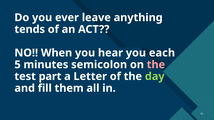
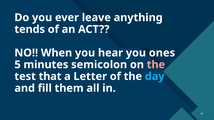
each: each -> ones
part: part -> that
day colour: light green -> light blue
